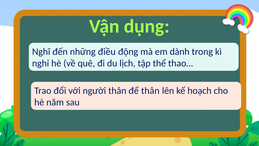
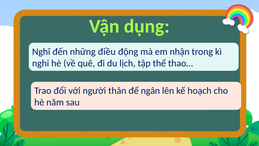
dành: dành -> nhận
để thân: thân -> ngân
